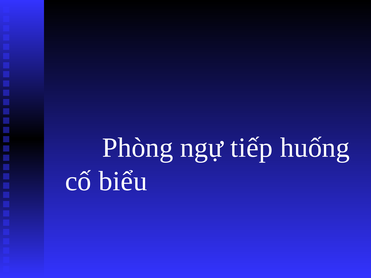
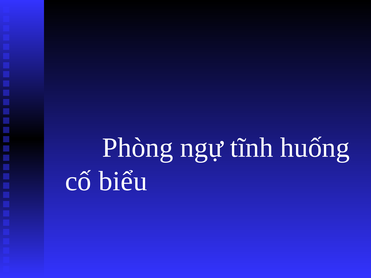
tiếp: tiếp -> tĩnh
